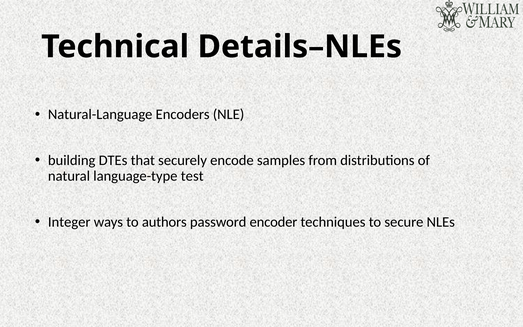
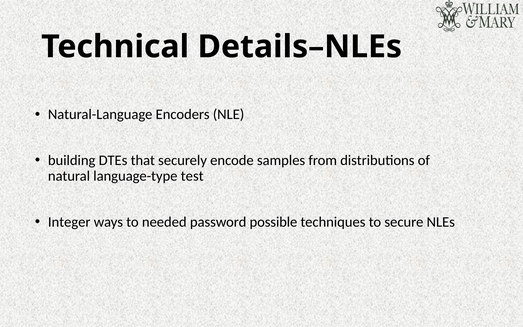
authors: authors -> needed
encoder: encoder -> possible
